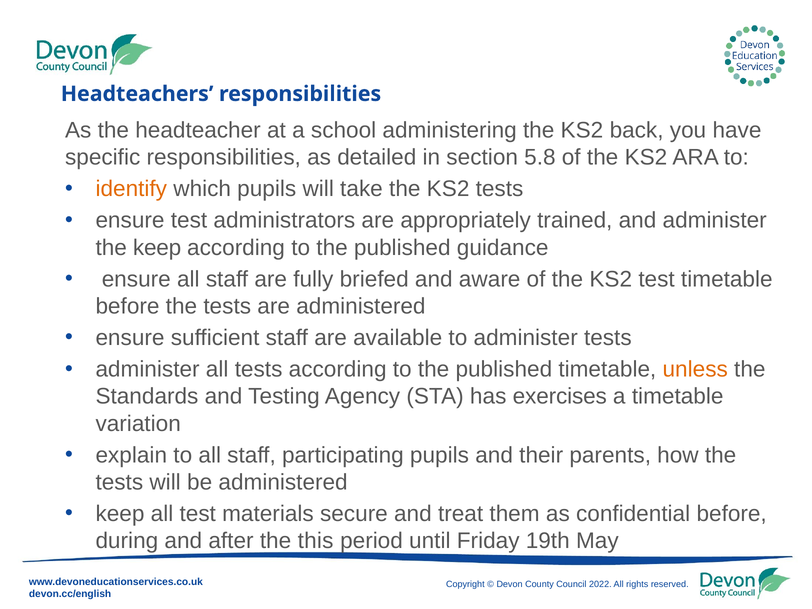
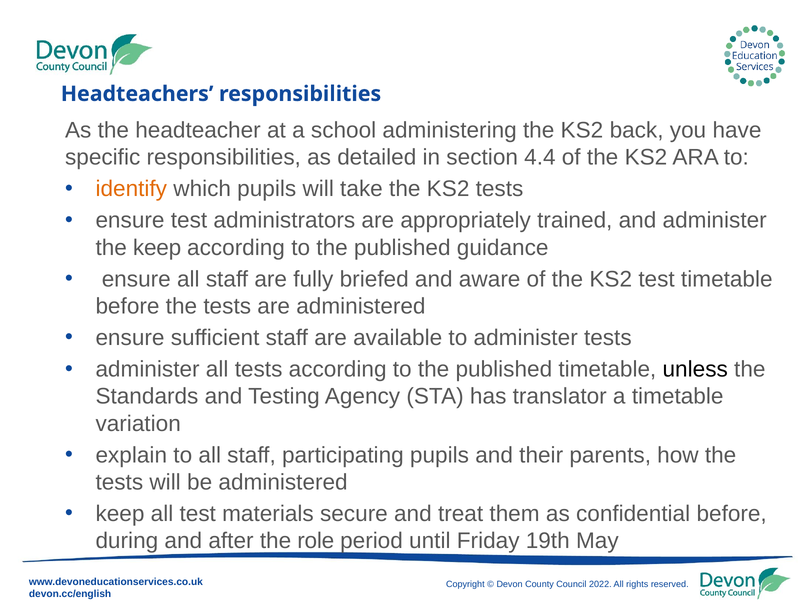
5.8: 5.8 -> 4.4
unless colour: orange -> black
exercises: exercises -> translator
this: this -> role
